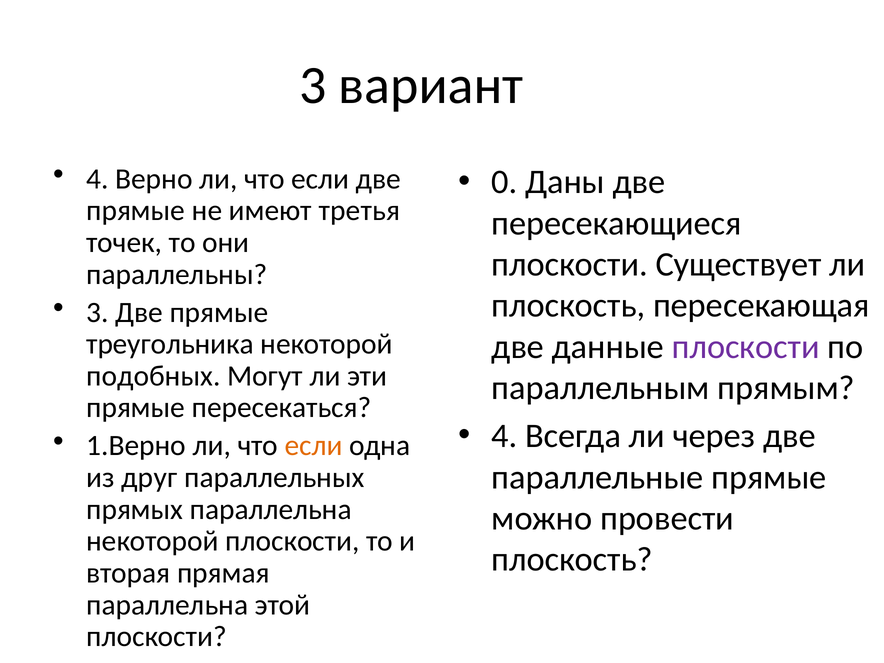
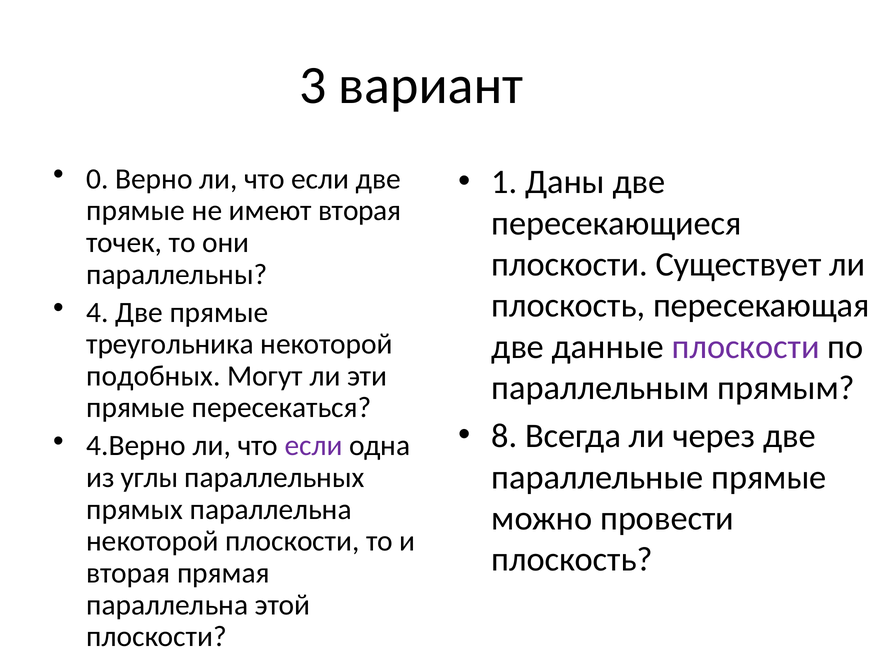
4 at (97, 179): 4 -> 0
0: 0 -> 1
имеют третья: третья -> вторая
3 at (97, 312): 3 -> 4
4 at (504, 436): 4 -> 8
1.Верно: 1.Верно -> 4.Верно
если at (314, 446) colour: orange -> purple
друг: друг -> углы
